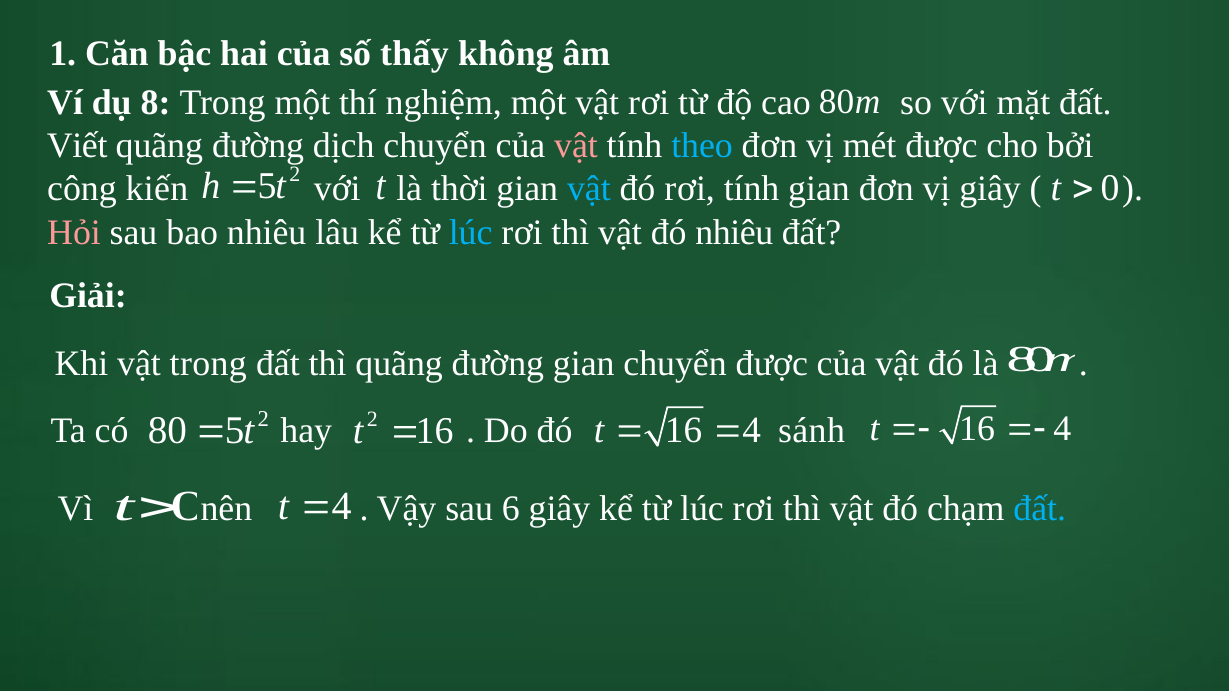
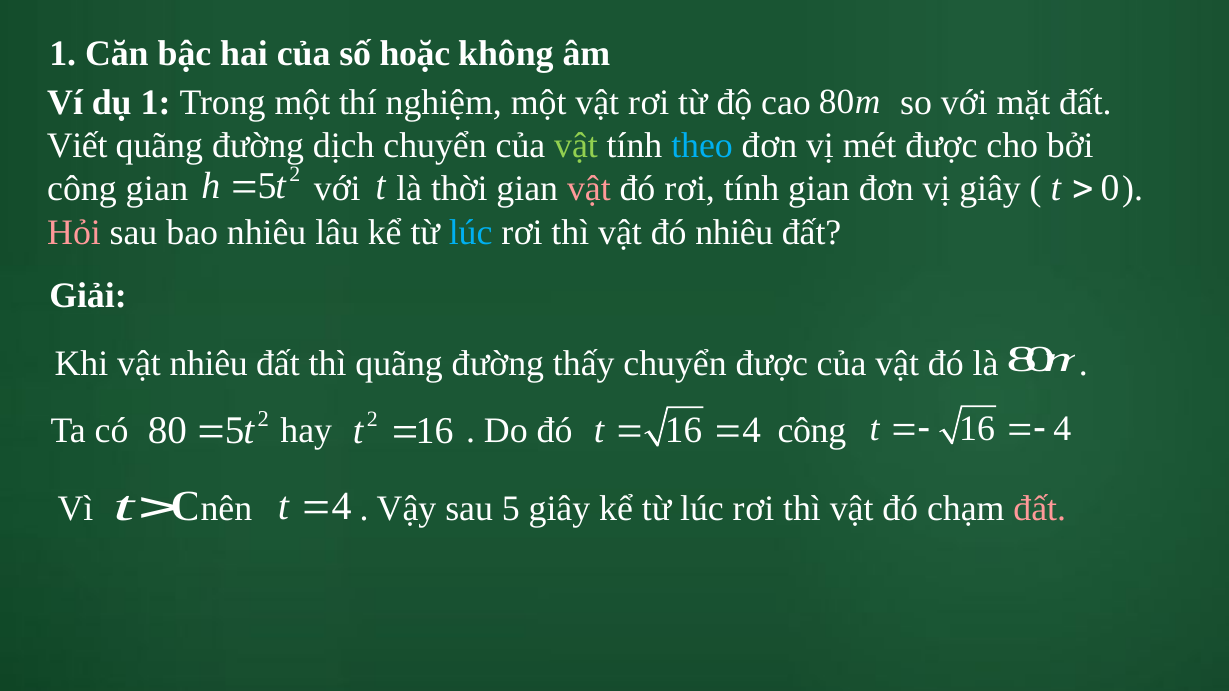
thấy: thấy -> hoặc
dụ 8: 8 -> 1
vật at (576, 146) colour: pink -> light green
công kiến: kiến -> gian
vật at (589, 189) colour: light blue -> pink
vật trong: trong -> nhiêu
đường gian: gian -> thấy
đó sánh: sánh -> công
sau 6: 6 -> 5
đất at (1040, 509) colour: light blue -> pink
